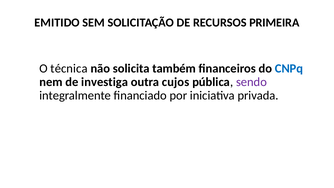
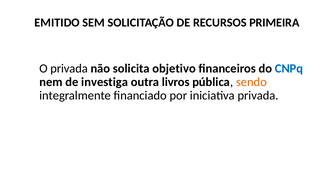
O técnica: técnica -> privada
também: também -> objetivo
cujos: cujos -> livros
sendo colour: purple -> orange
